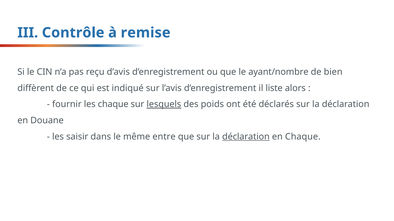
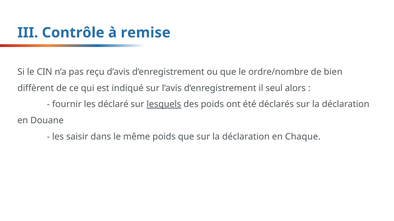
ayant/nombre: ayant/nombre -> ordre/nombre
liste: liste -> seul
les chaque: chaque -> déclaré
même entre: entre -> poids
déclaration at (246, 137) underline: present -> none
